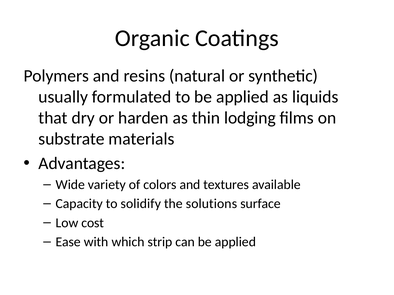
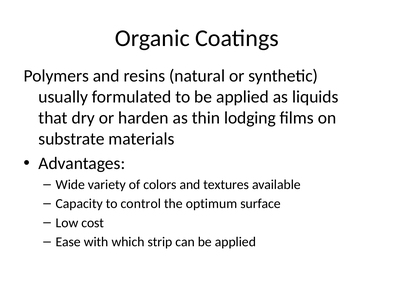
solidify: solidify -> control
solutions: solutions -> optimum
